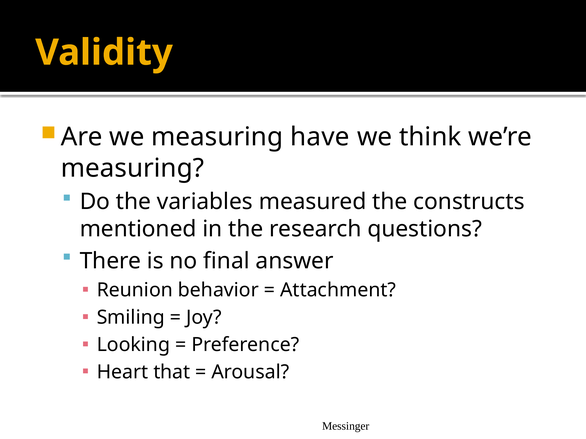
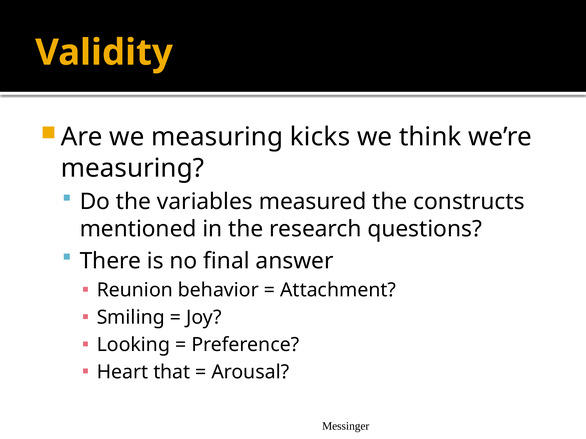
have: have -> kicks
